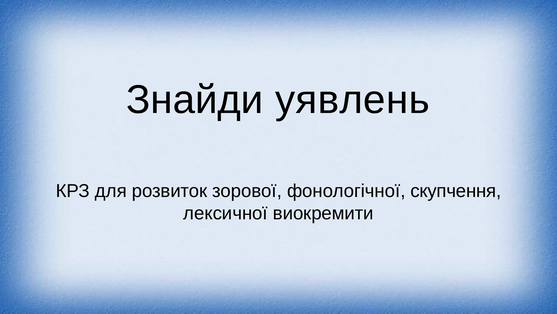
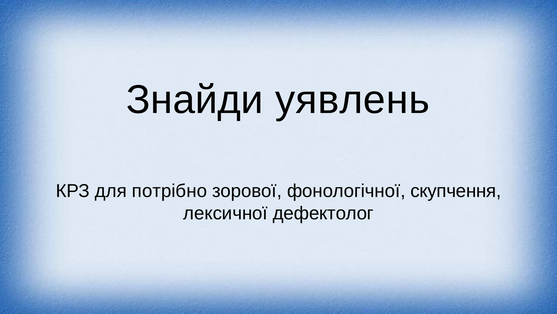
розвиток: розвиток -> потрібно
виокремити: виокремити -> дефектолог
